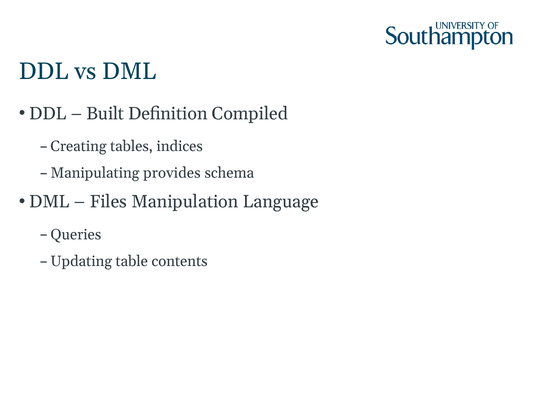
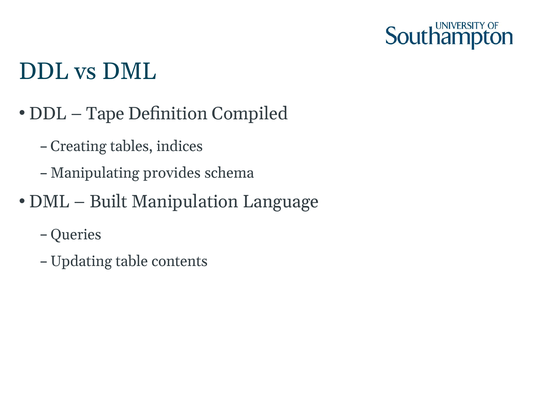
Built: Built -> Tape
Files: Files -> Built
